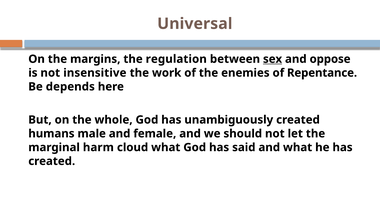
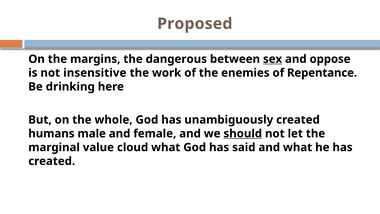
Universal: Universal -> Proposed
regulation: regulation -> dangerous
depends: depends -> drinking
should underline: none -> present
harm: harm -> value
